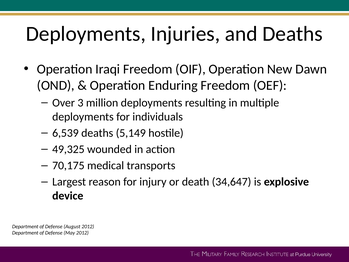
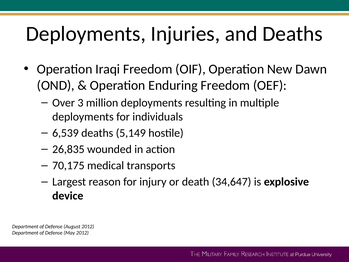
49,325: 49,325 -> 26,835
